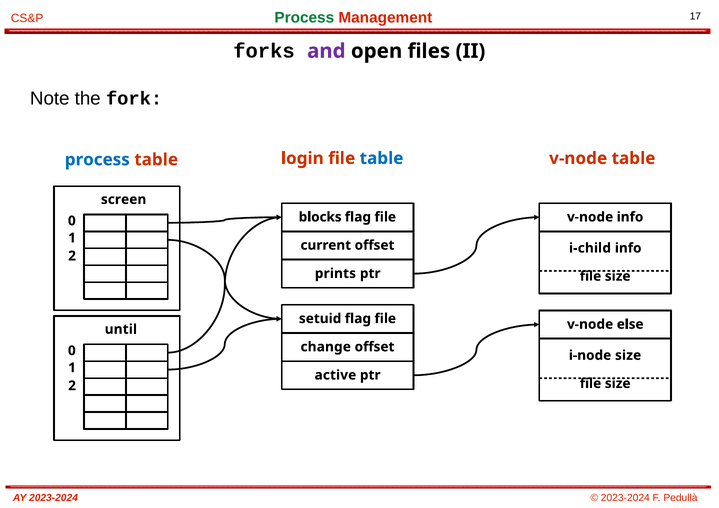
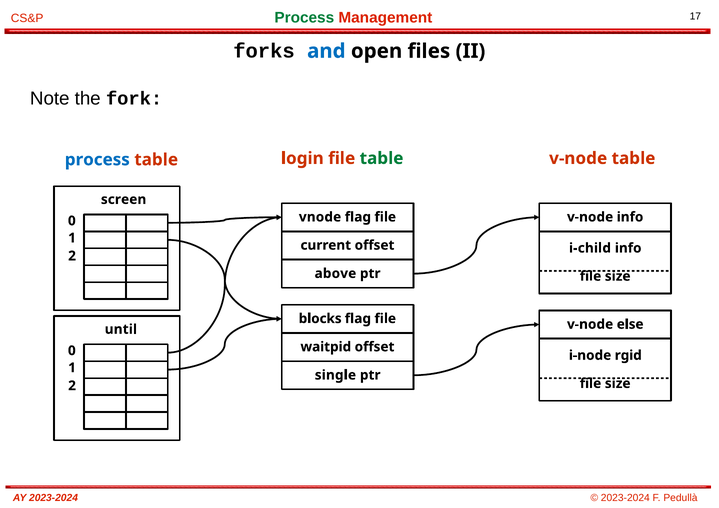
and colour: purple -> blue
table at (382, 158) colour: blue -> green
blocks: blocks -> vnode
prints: prints -> above
setuid: setuid -> blocks
change: change -> waitpid
i-node size: size -> rgid
active: active -> single
